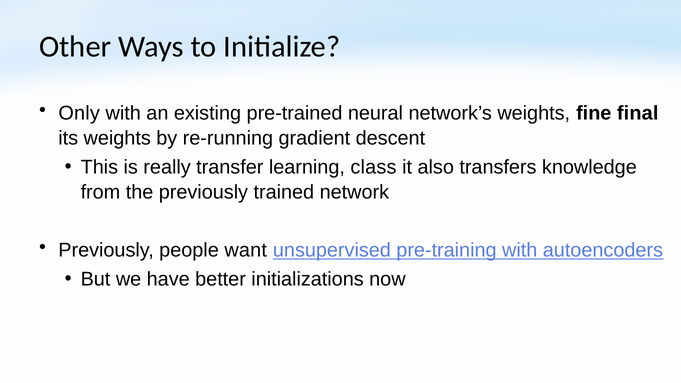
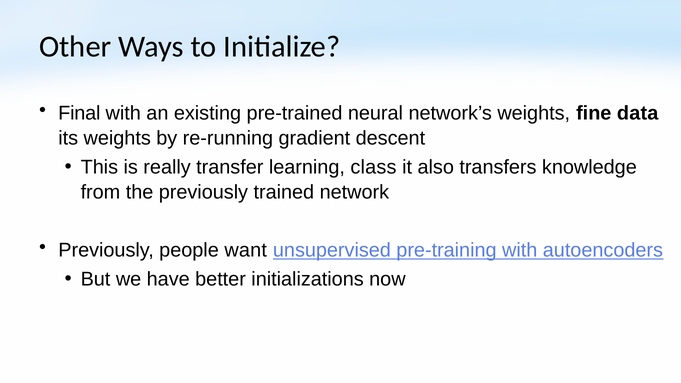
Only: Only -> Final
final: final -> data
